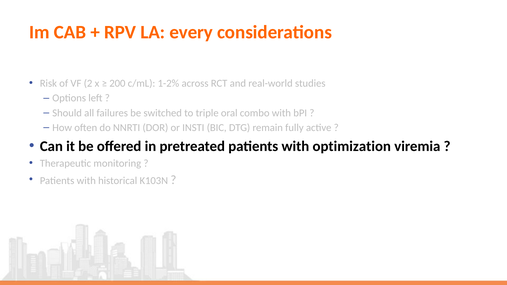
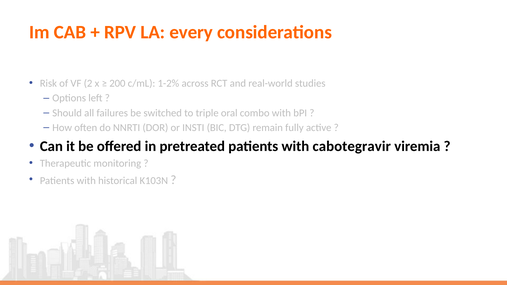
optimization: optimization -> cabotegravir
